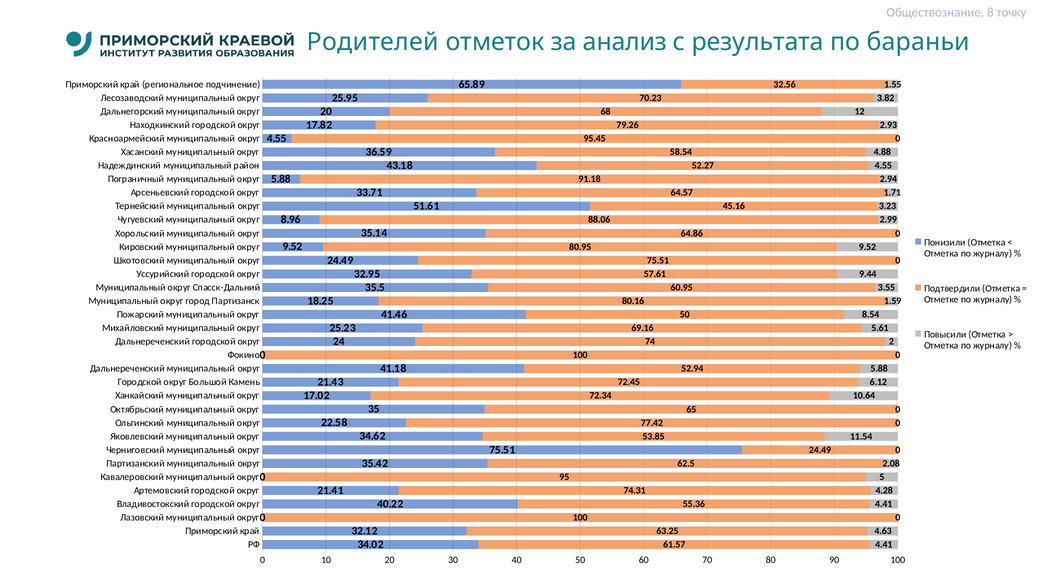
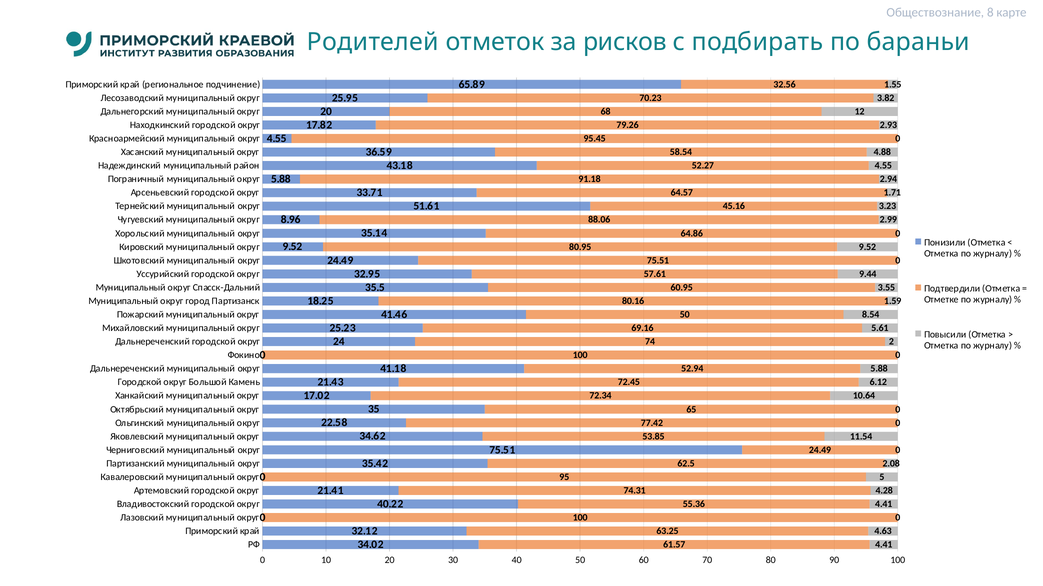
точку: точку -> карте
анализ: анализ -> рисков
результата: результата -> подбирать
